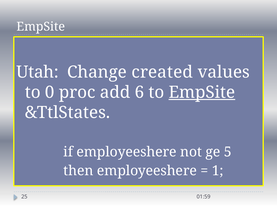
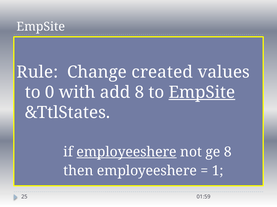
Utah: Utah -> Rule
proc: proc -> with
add 6: 6 -> 8
employeeshere at (127, 152) underline: none -> present
ge 5: 5 -> 8
